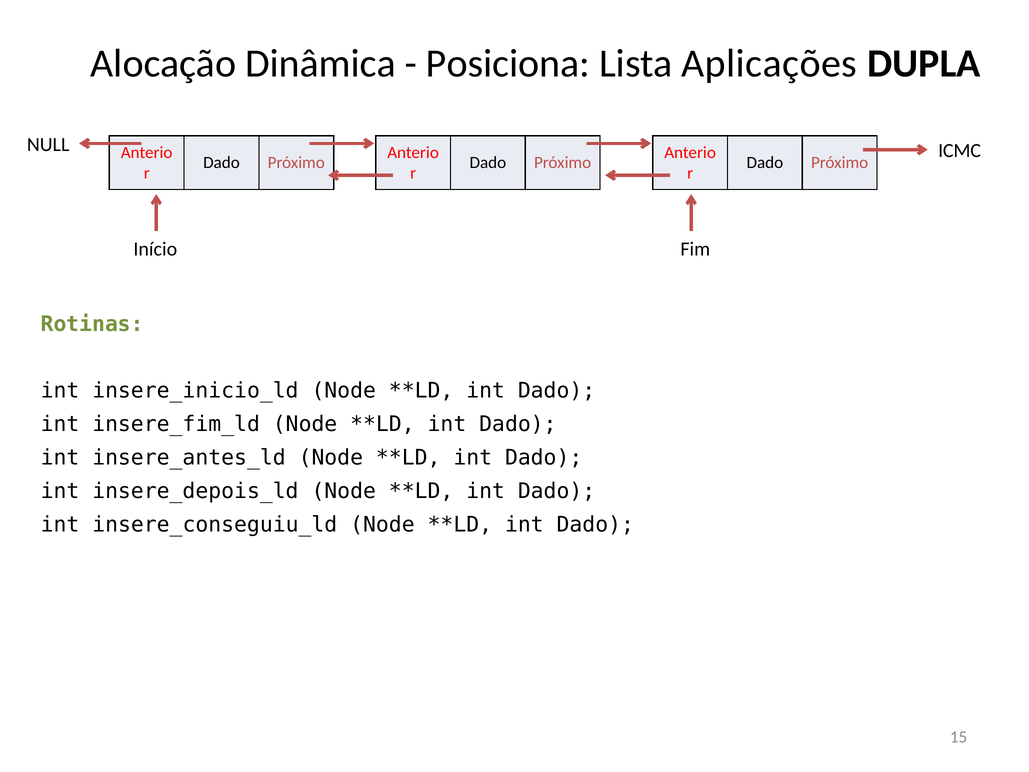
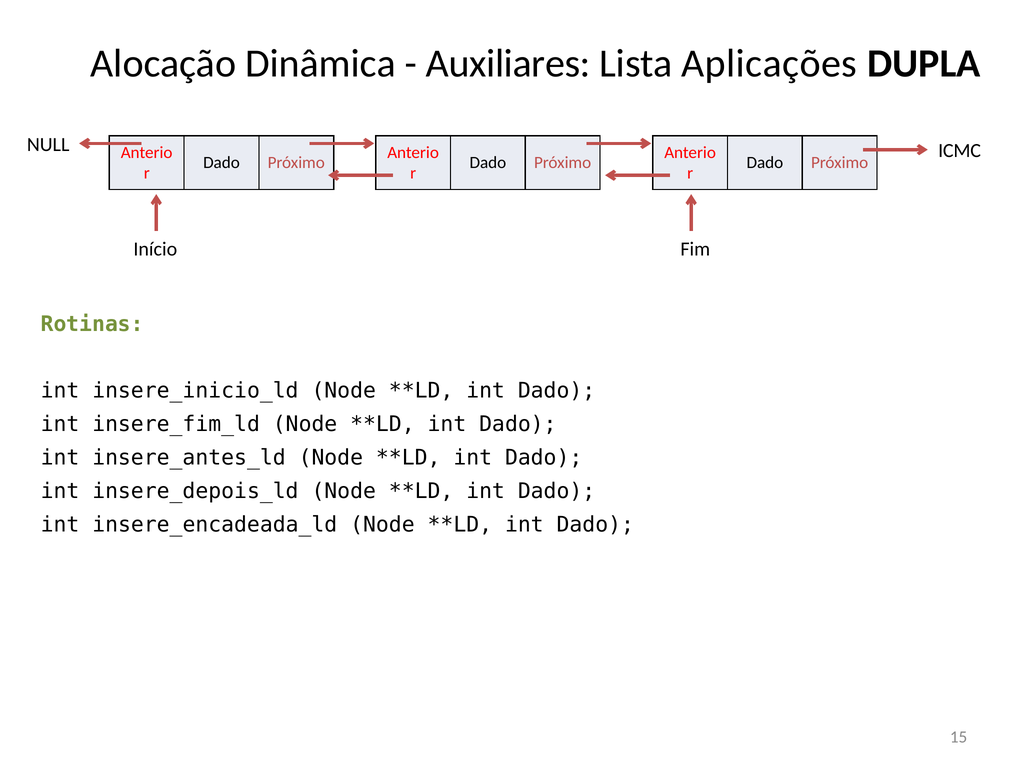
Posiciona: Posiciona -> Auxiliares
insere_conseguiu_ld: insere_conseguiu_ld -> insere_encadeada_ld
